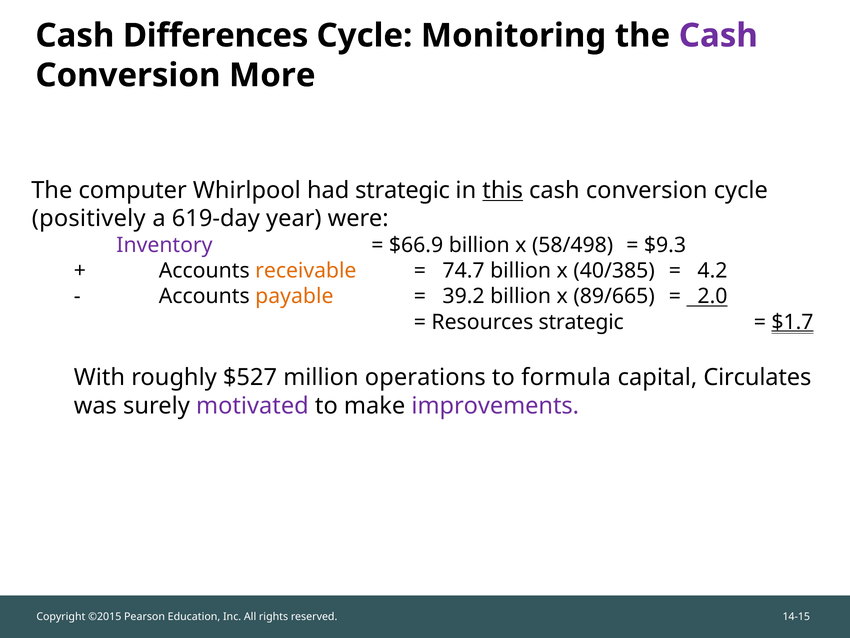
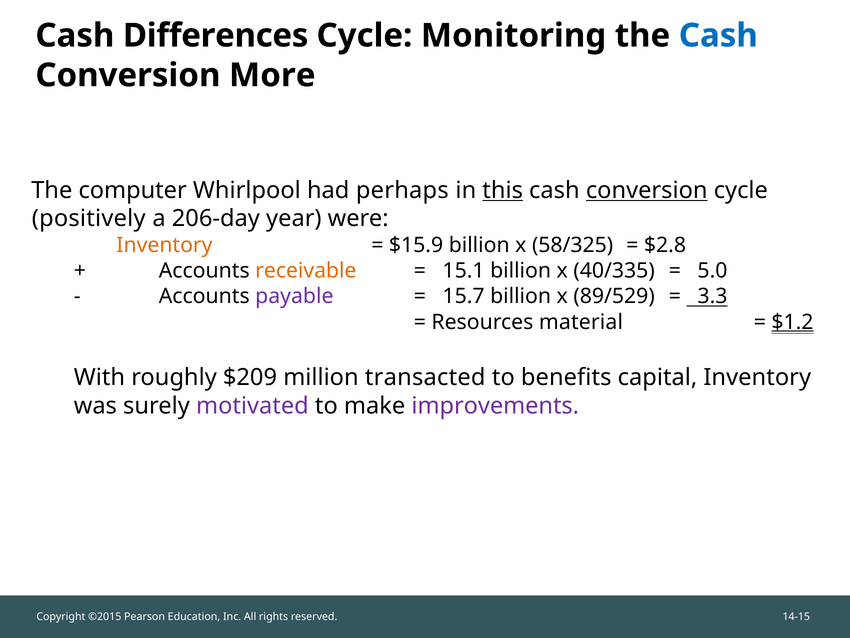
Cash at (718, 36) colour: purple -> blue
had strategic: strategic -> perhaps
conversion at (647, 190) underline: none -> present
619-day: 619-day -> 206-day
Inventory at (164, 245) colour: purple -> orange
$66.9: $66.9 -> $15.9
58/498: 58/498 -> 58/325
$9.3: $9.3 -> $2.8
74.7: 74.7 -> 15.1
40/385: 40/385 -> 40/335
4.2: 4.2 -> 5.0
payable colour: orange -> purple
39.2: 39.2 -> 15.7
89/665: 89/665 -> 89/529
2.0: 2.0 -> 3.3
Resources strategic: strategic -> material
$1.7: $1.7 -> $1.2
$527: $527 -> $209
operations: operations -> transacted
formula: formula -> benefits
capital Circulates: Circulates -> Inventory
